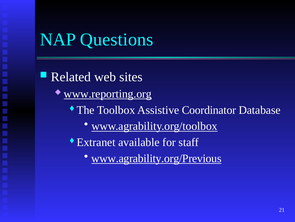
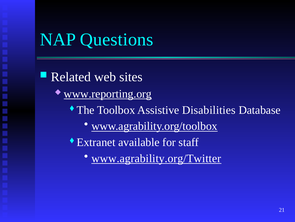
Coordinator: Coordinator -> Disabilities
www.agrability.org/Previous: www.agrability.org/Previous -> www.agrability.org/Twitter
